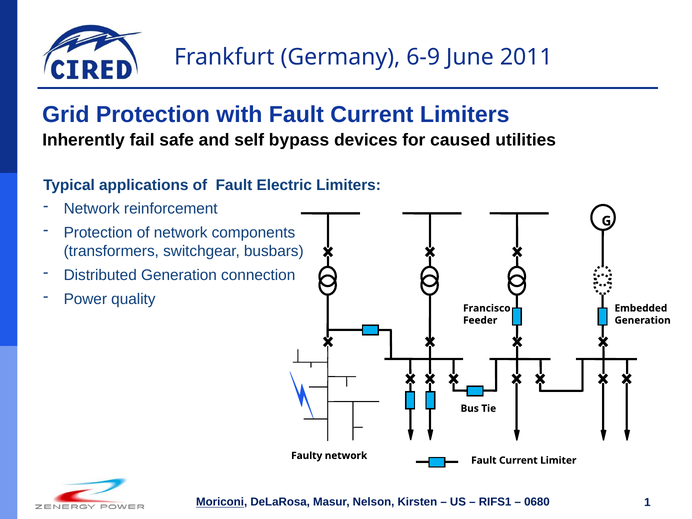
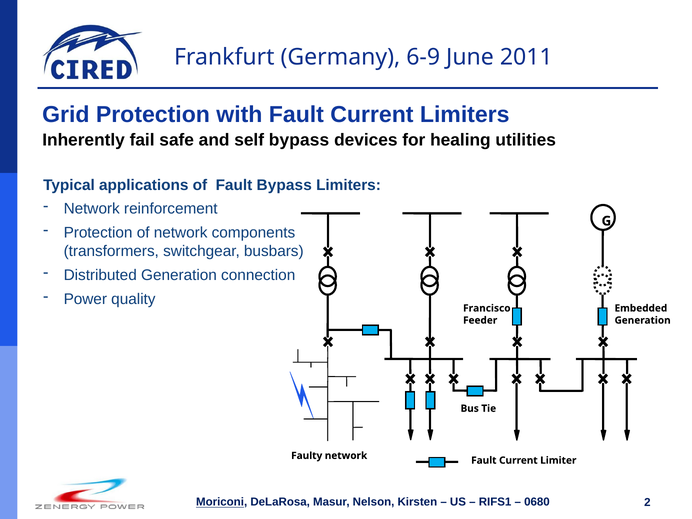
caused: caused -> healing
Fault Electric: Electric -> Bypass
1: 1 -> 2
